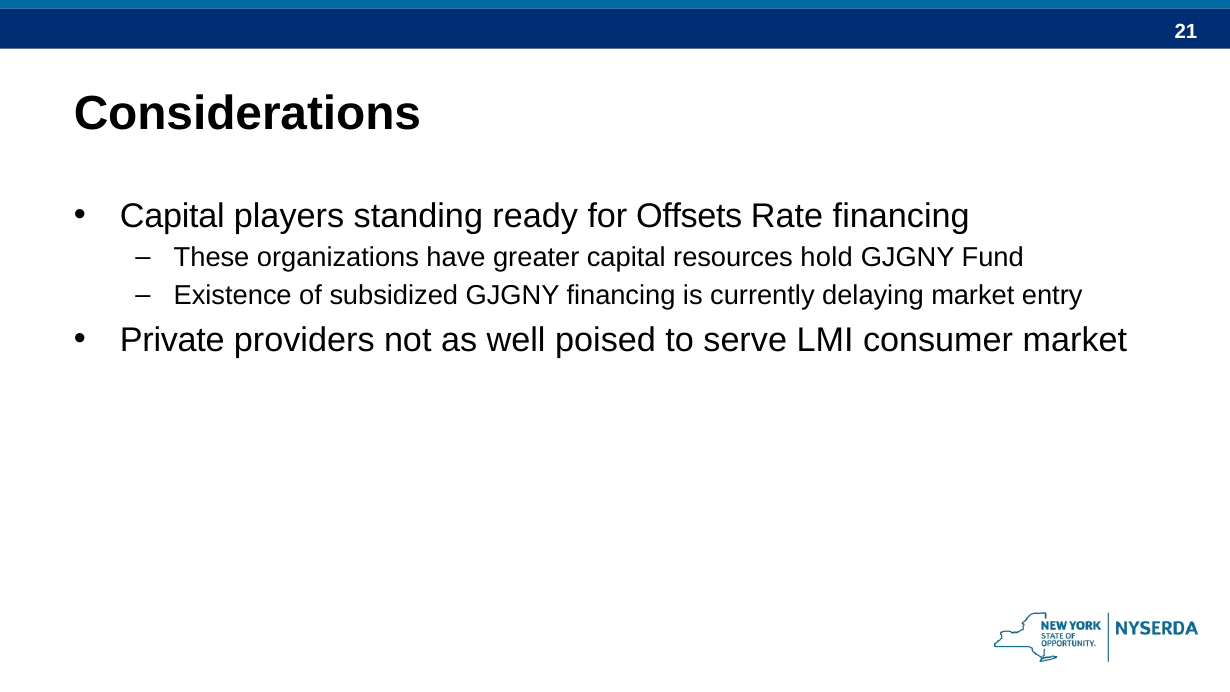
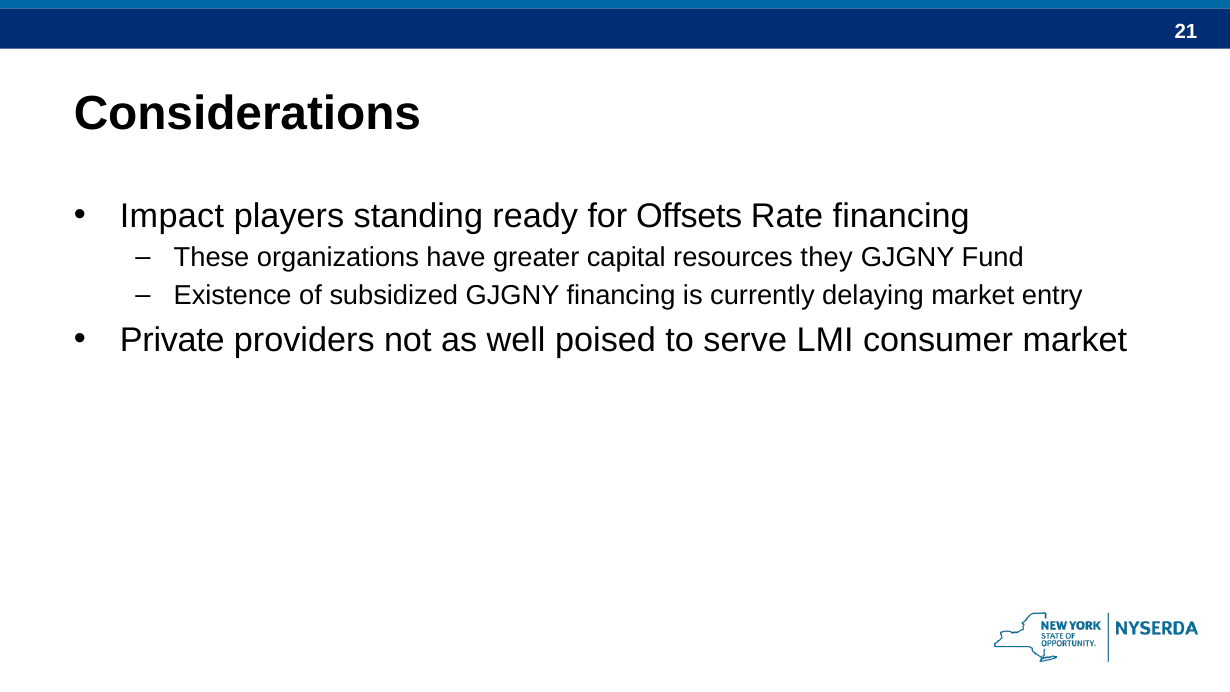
Capital at (172, 216): Capital -> Impact
hold: hold -> they
